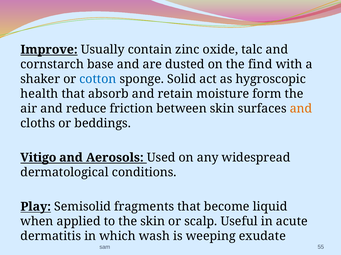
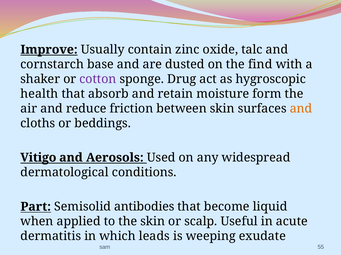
cotton colour: blue -> purple
Solid: Solid -> Drug
Play: Play -> Part
fragments: fragments -> antibodies
wash: wash -> leads
